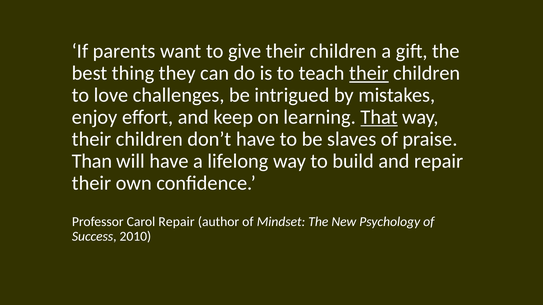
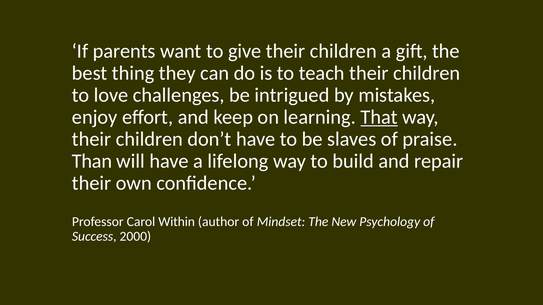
their at (369, 73) underline: present -> none
Carol Repair: Repair -> Within
2010: 2010 -> 2000
